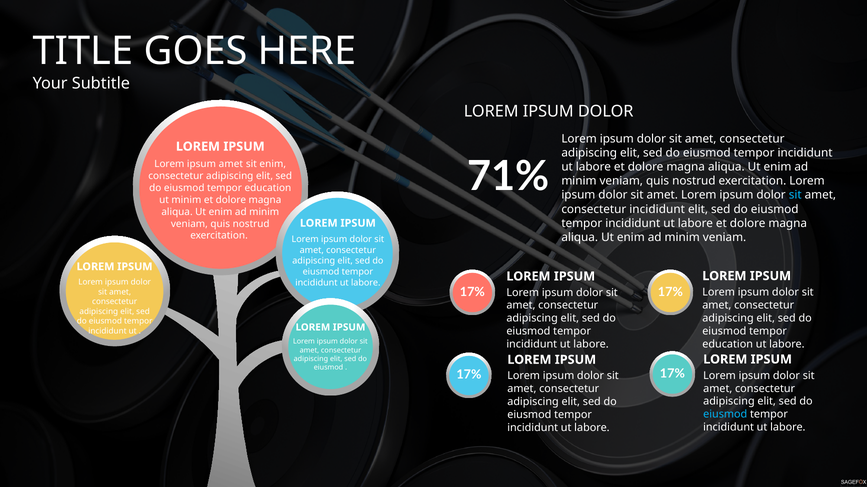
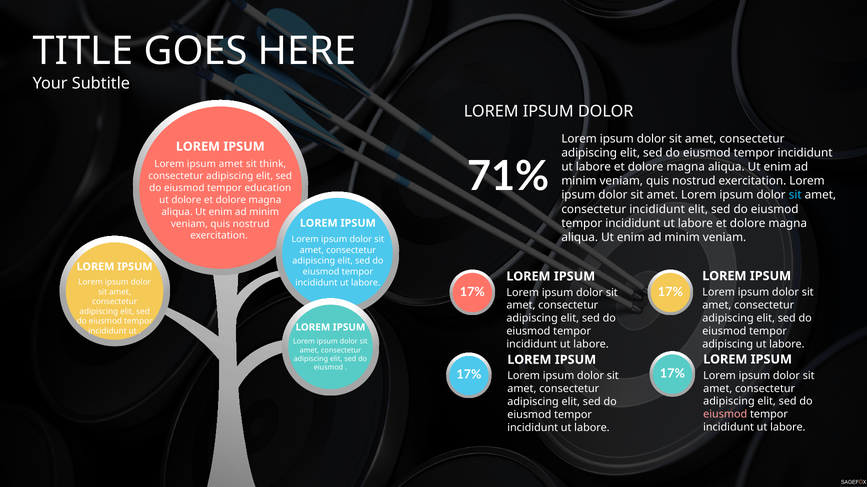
sit enim: enim -> think
ut minim: minim -> dolore
education at (728, 345): education -> adipiscing
eiusmod at (725, 415) colour: light blue -> pink
